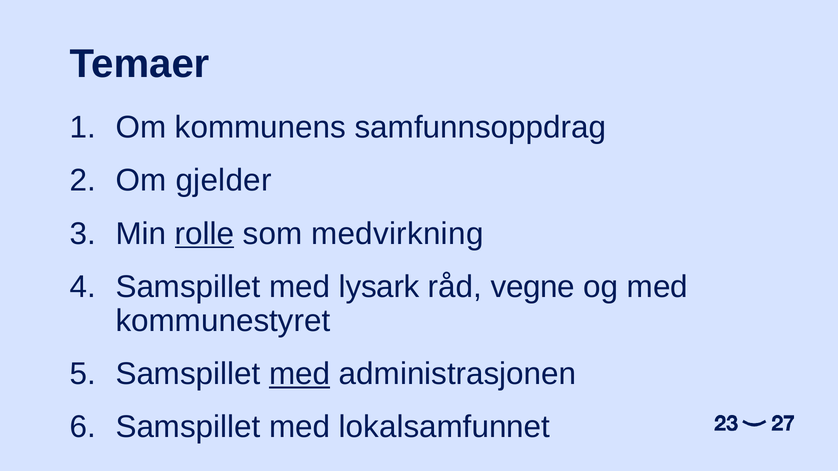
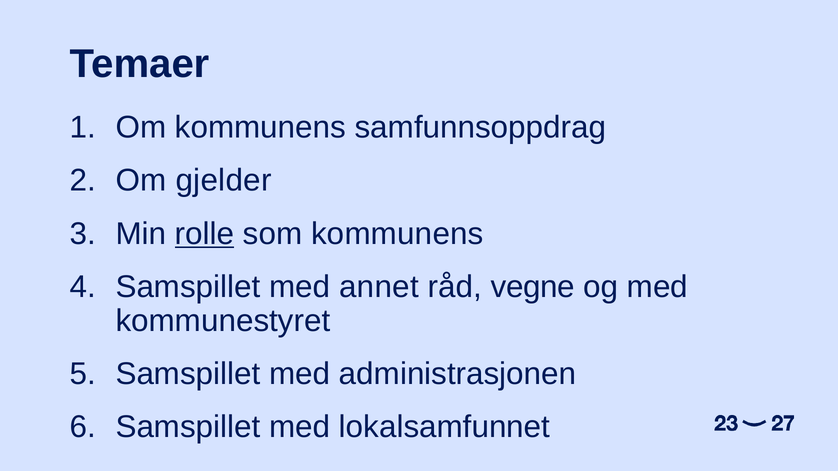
som medvirkning: medvirkning -> kommunens
lysark: lysark -> annet
med at (300, 374) underline: present -> none
